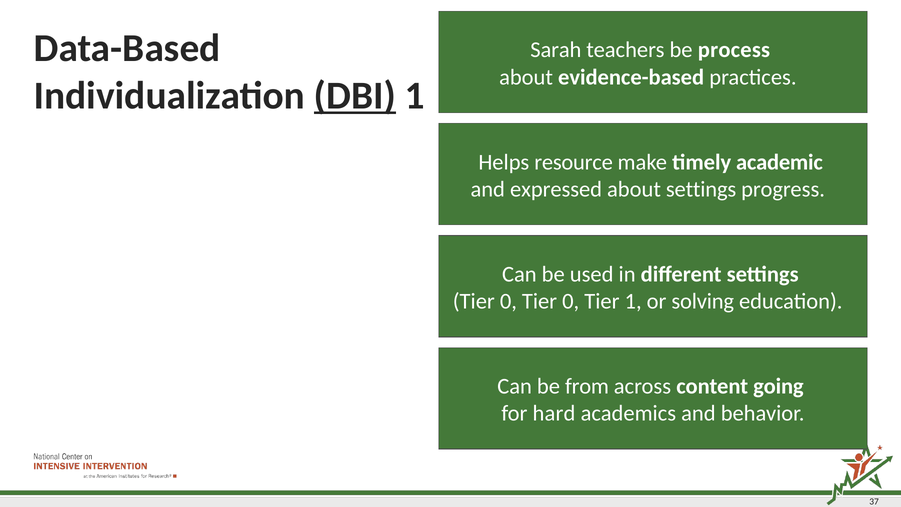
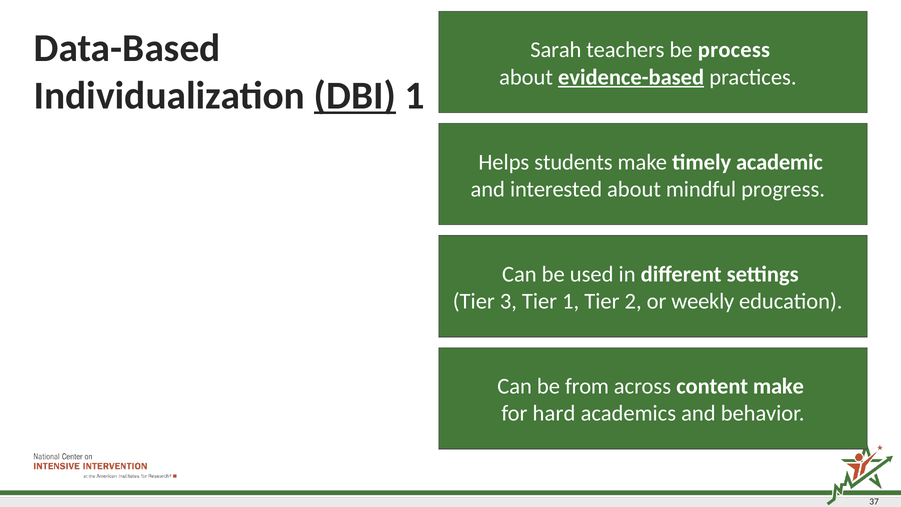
evidence-based underline: none -> present
resource: resource -> students
expressed: expressed -> interested
about settings: settings -> mindful
0 at (508, 301): 0 -> 3
0 at (571, 301): 0 -> 1
Tier 1: 1 -> 2
solving: solving -> weekly
content going: going -> make
